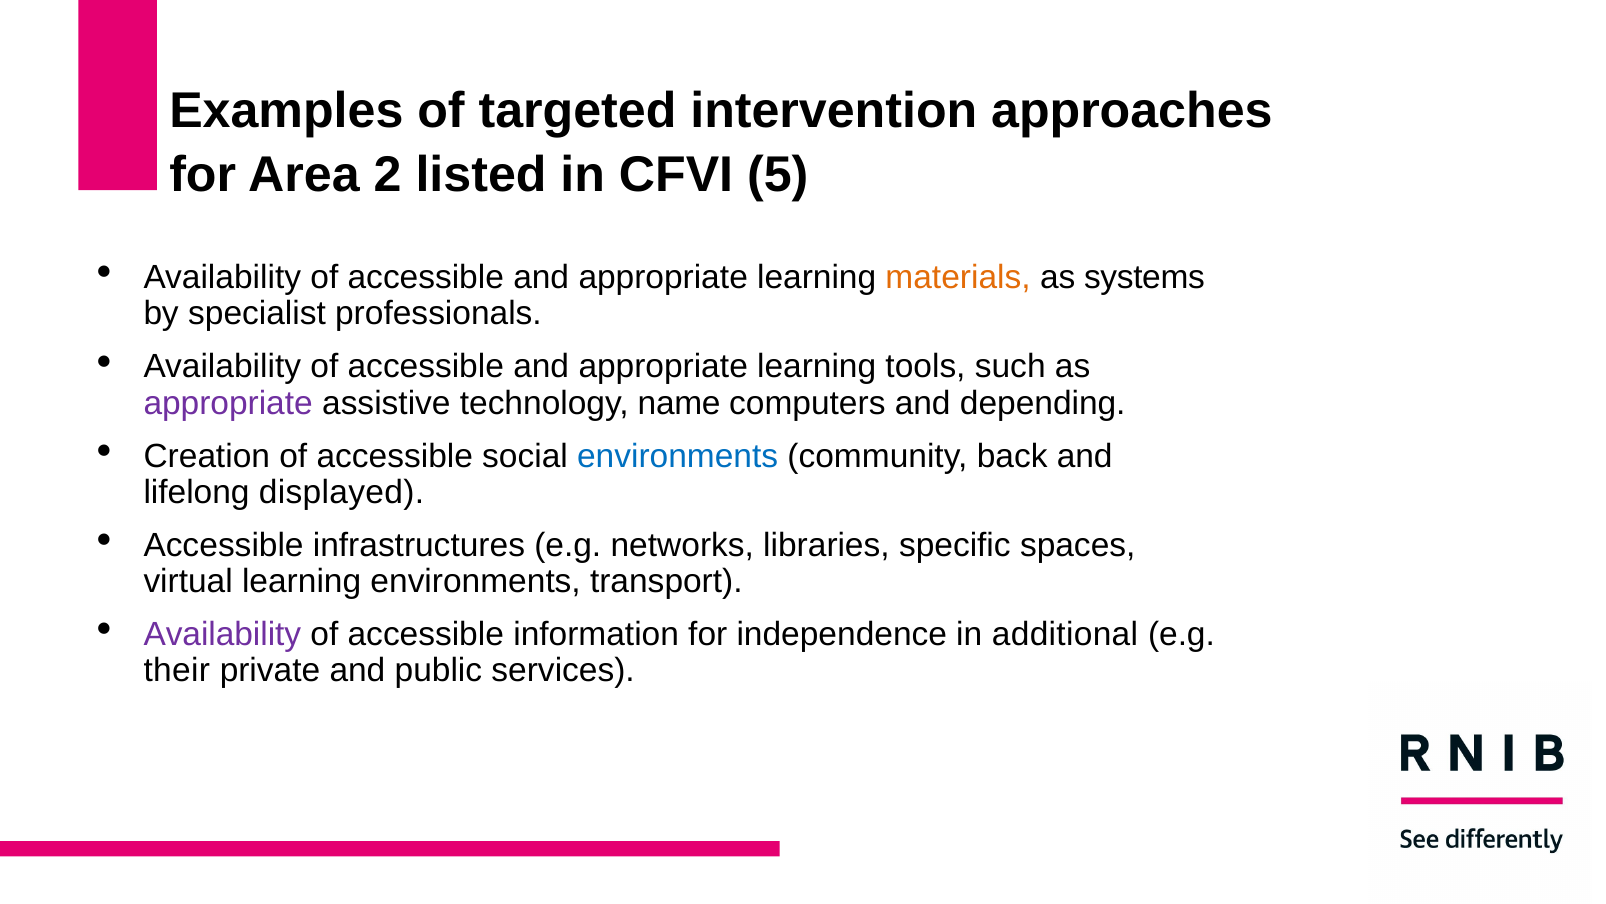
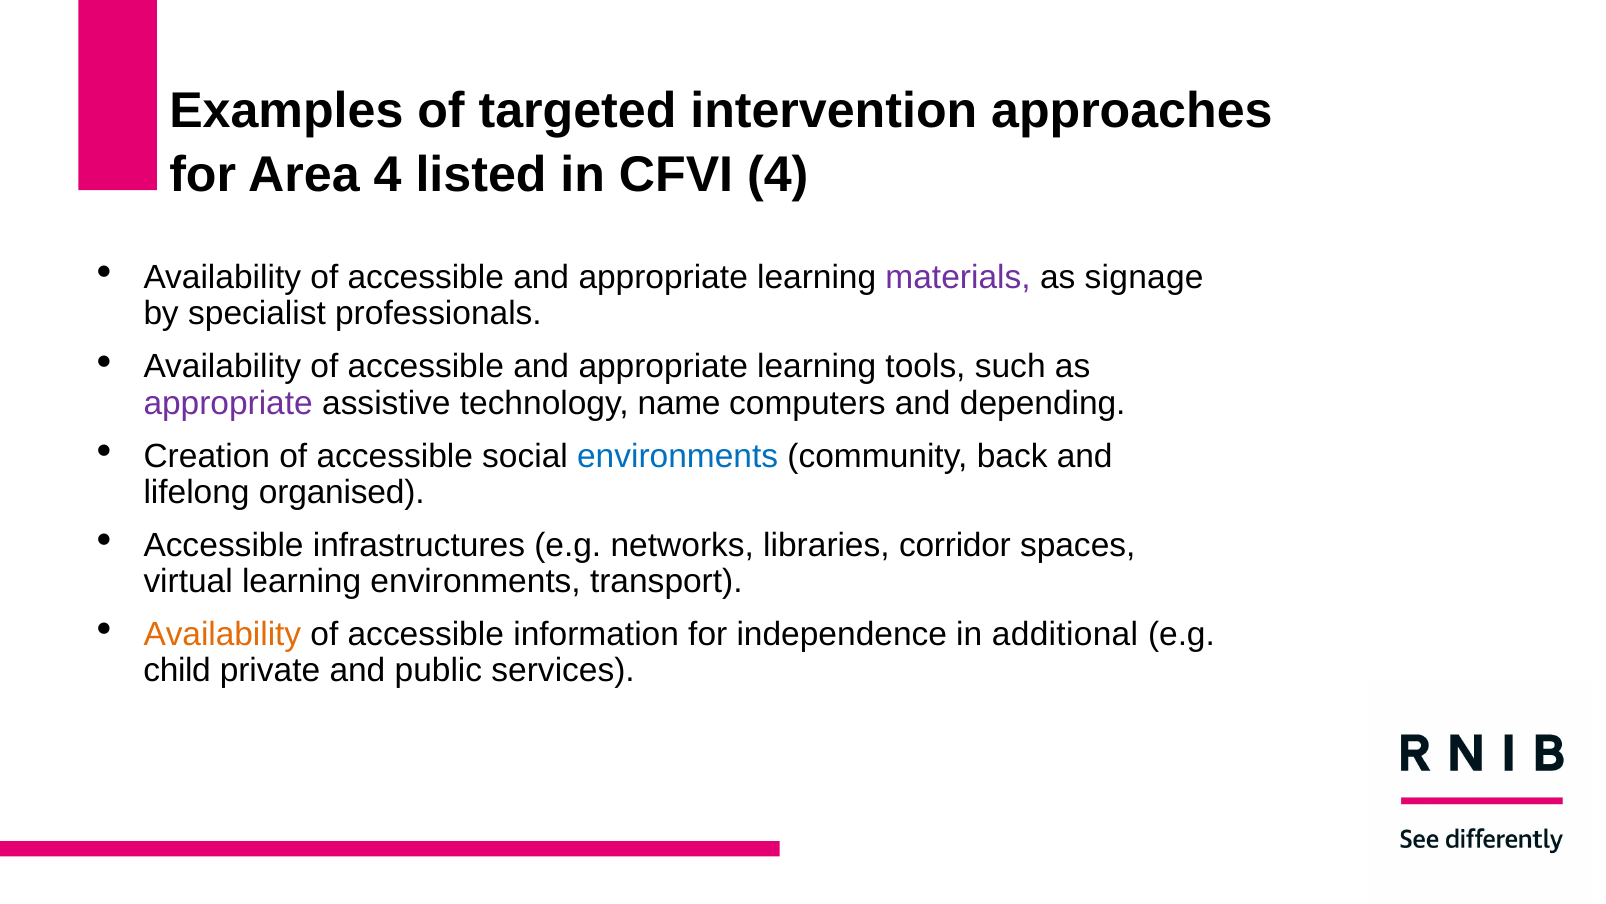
Area 2: 2 -> 4
CFVI 5: 5 -> 4
materials colour: orange -> purple
systems: systems -> signage
displayed: displayed -> organised
specific: specific -> corridor
Availability at (222, 634) colour: purple -> orange
their: their -> child
